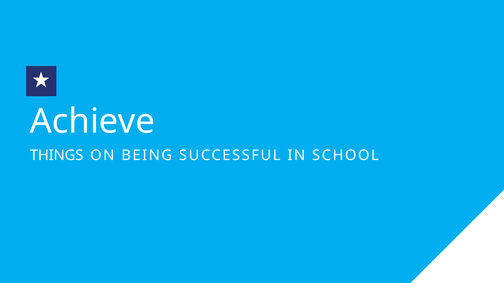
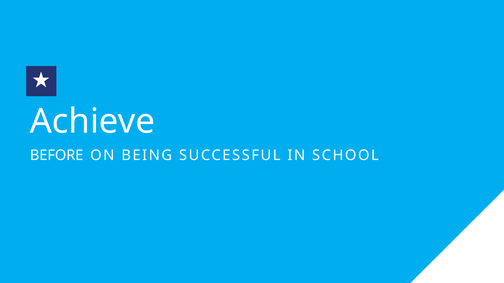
THINGS: THINGS -> BEFORE
